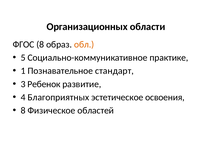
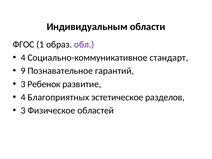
Организационных: Организационных -> Индивидуальным
ФГОС 8: 8 -> 1
обл colour: orange -> purple
5 at (23, 58): 5 -> 4
практике: практике -> стандарт
1: 1 -> 9
стандарт: стандарт -> гарантий
освоения: освоения -> разделов
8 at (23, 110): 8 -> 3
